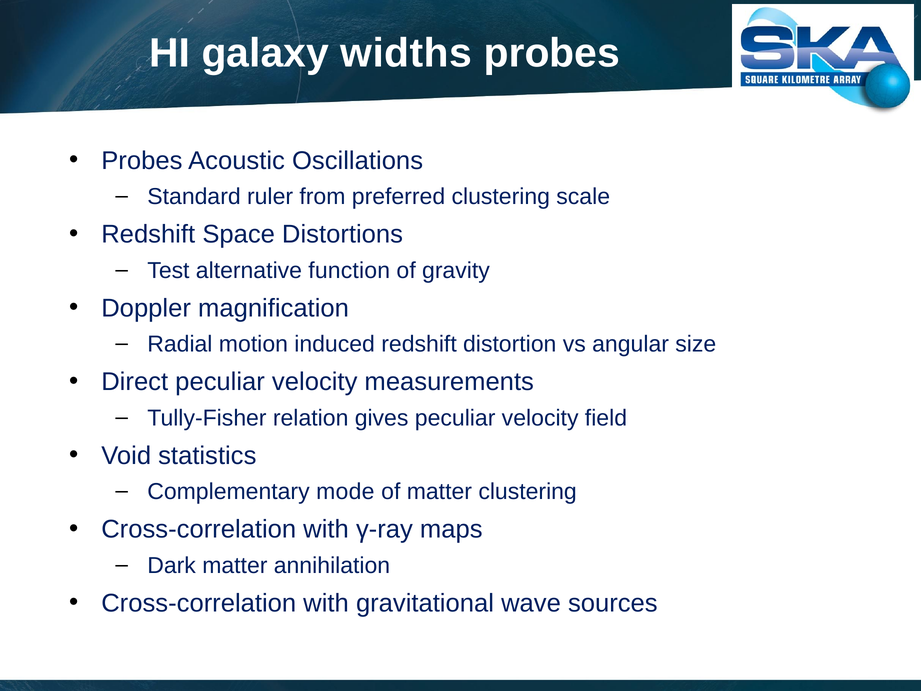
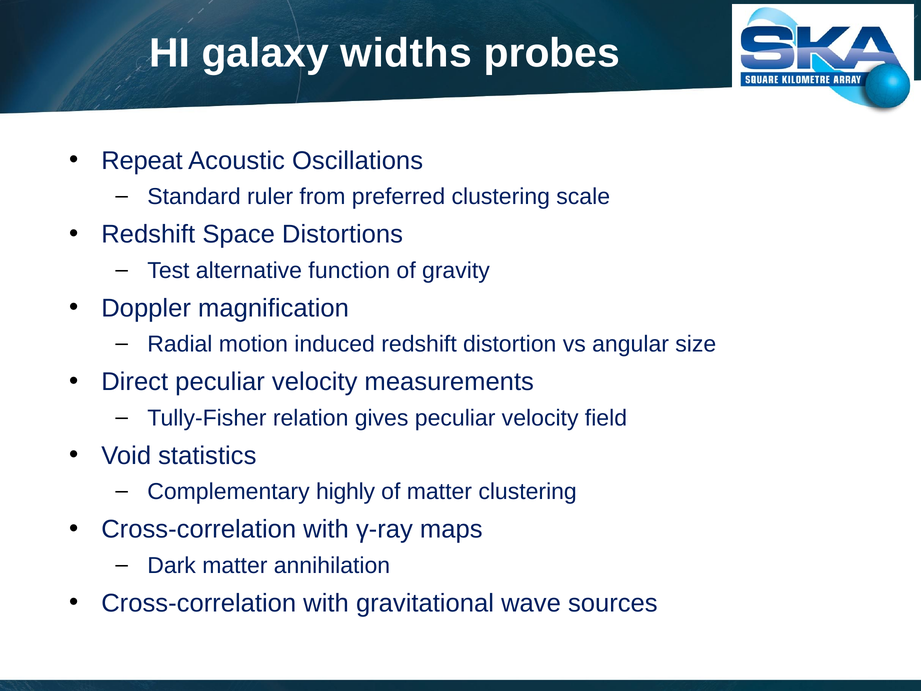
Probes at (142, 161): Probes -> Repeat
mode: mode -> highly
